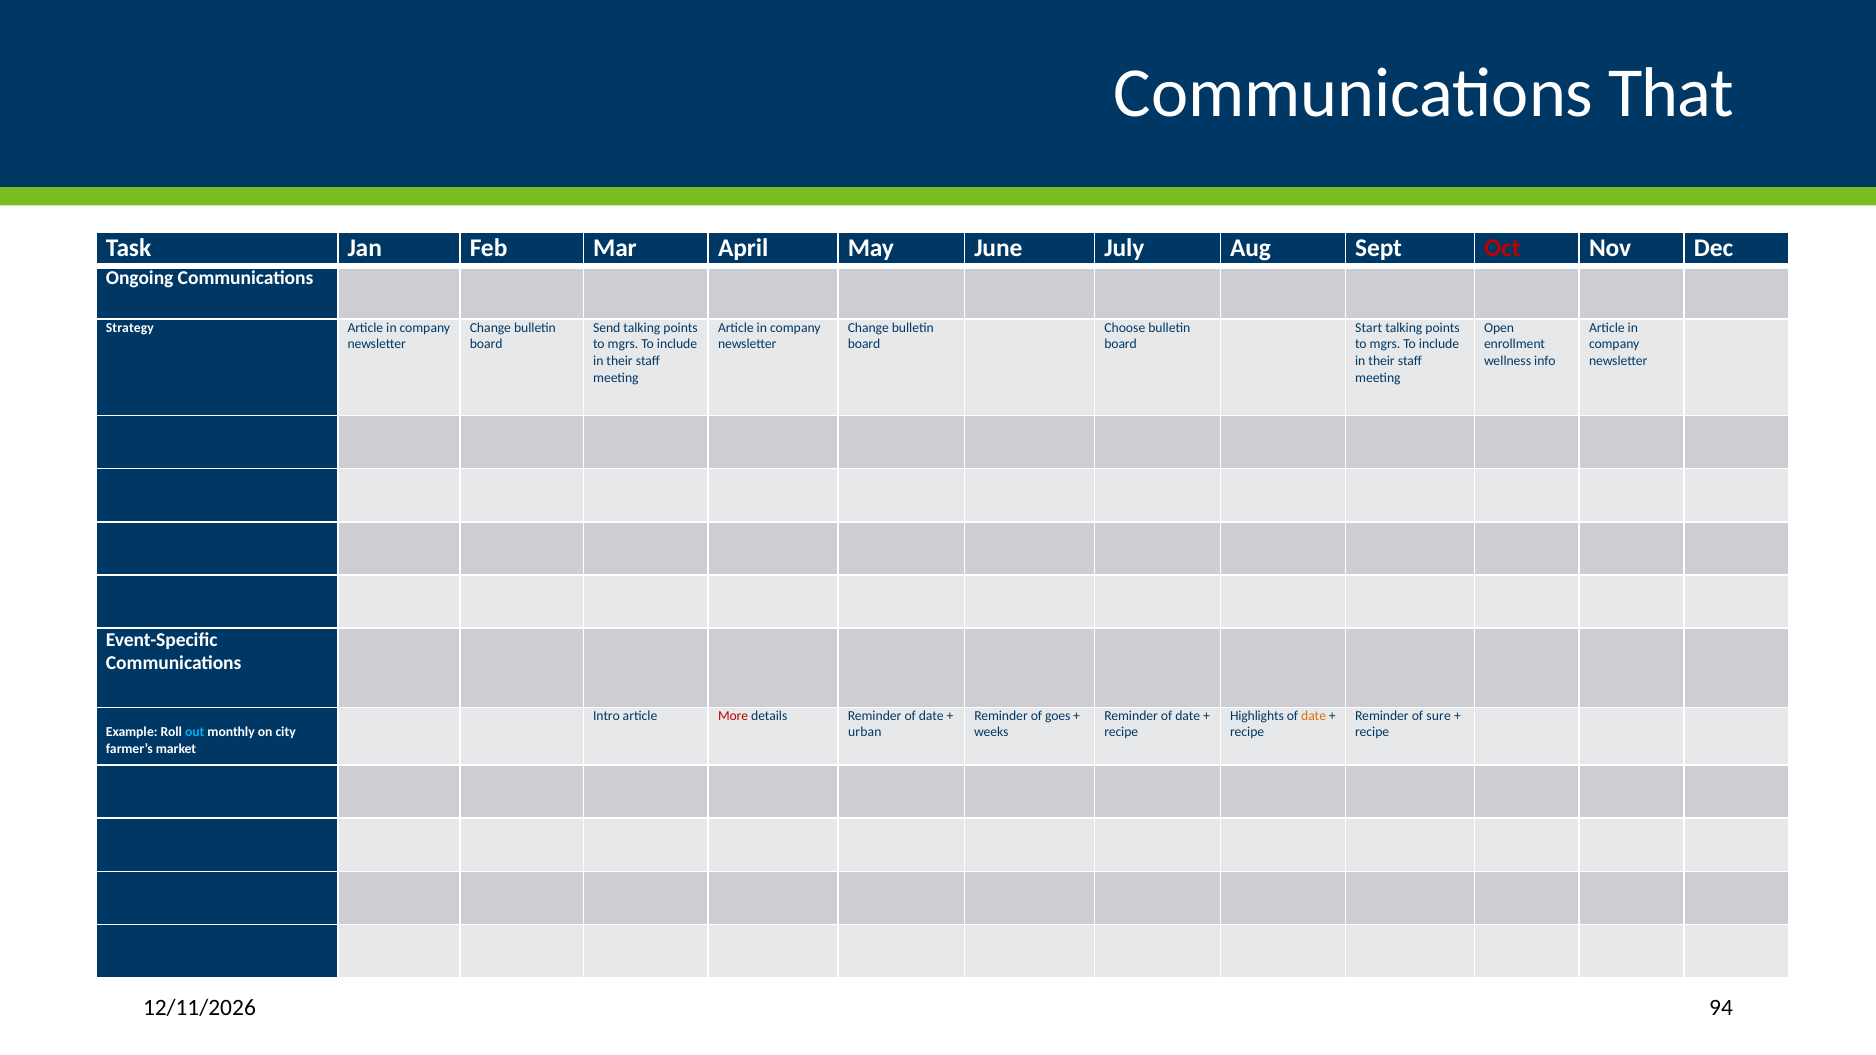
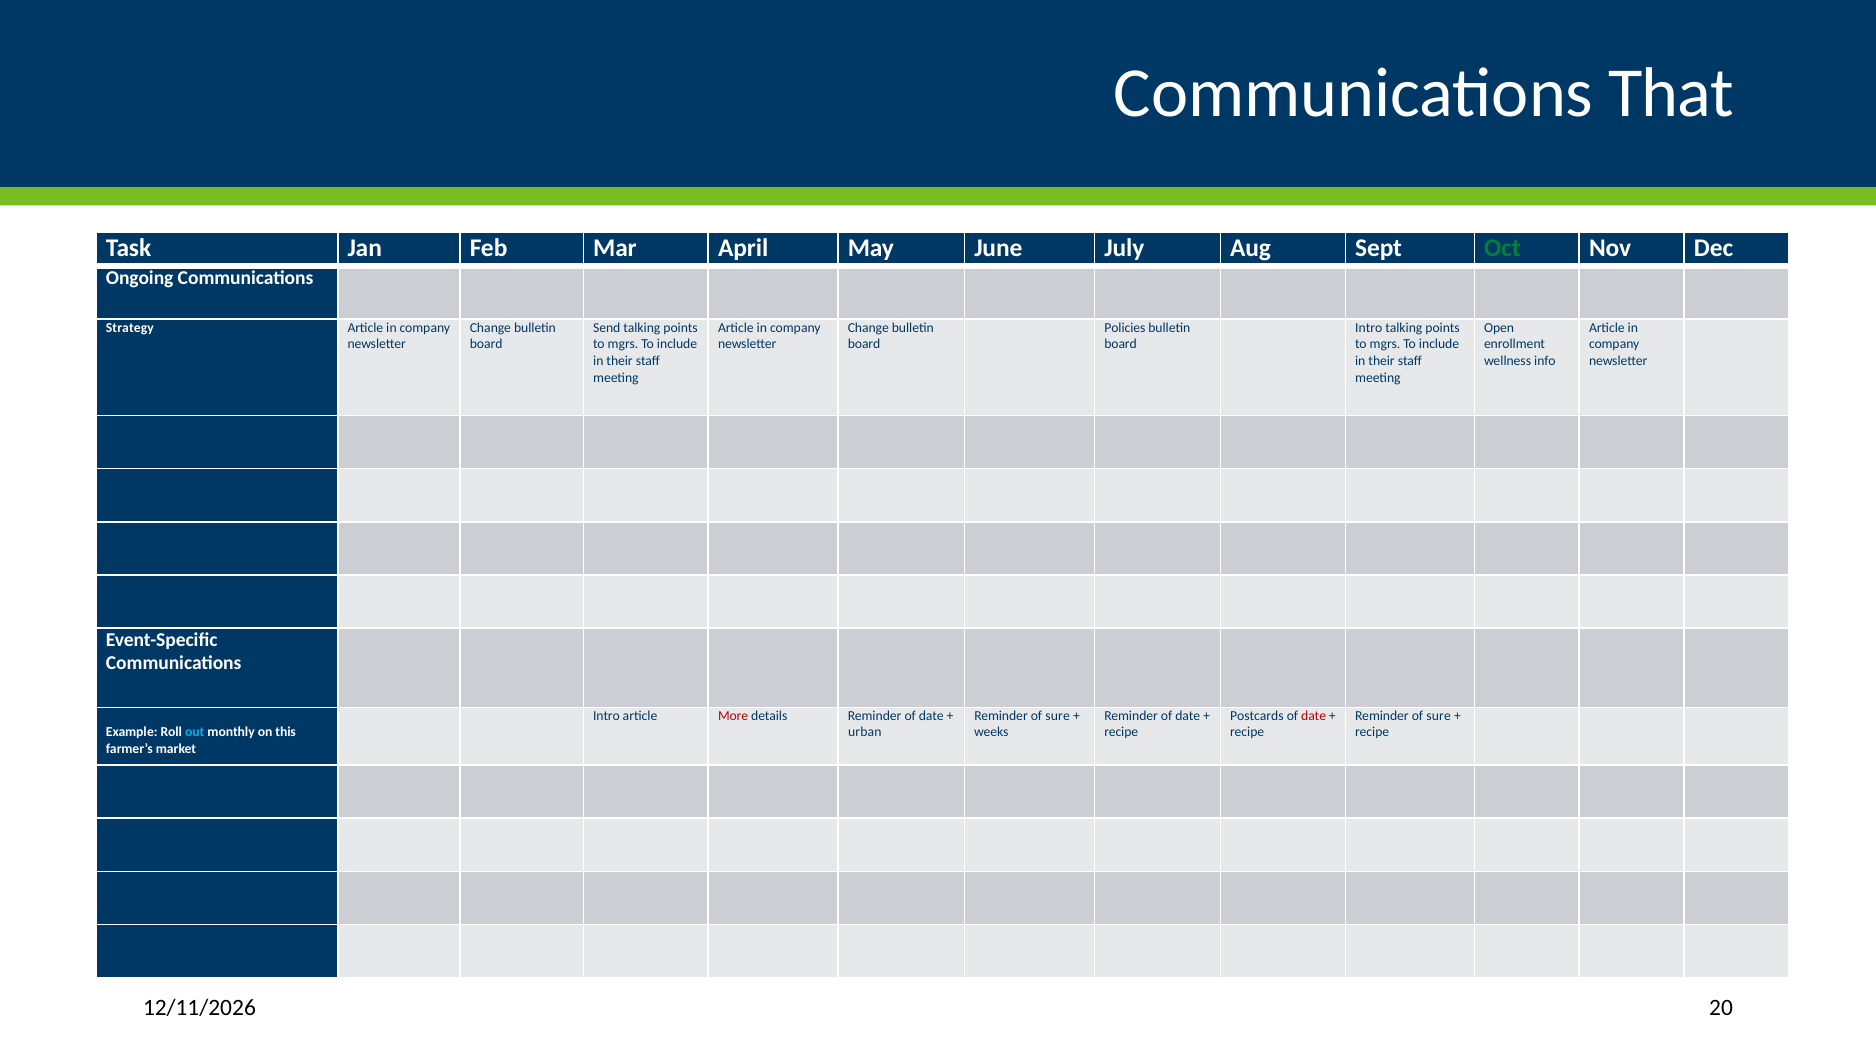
Oct colour: red -> green
Choose: Choose -> Policies
Start at (1369, 328): Start -> Intro
goes at (1058, 716): goes -> sure
Highlights: Highlights -> Postcards
date at (1314, 716) colour: orange -> red
city: city -> this
94: 94 -> 20
